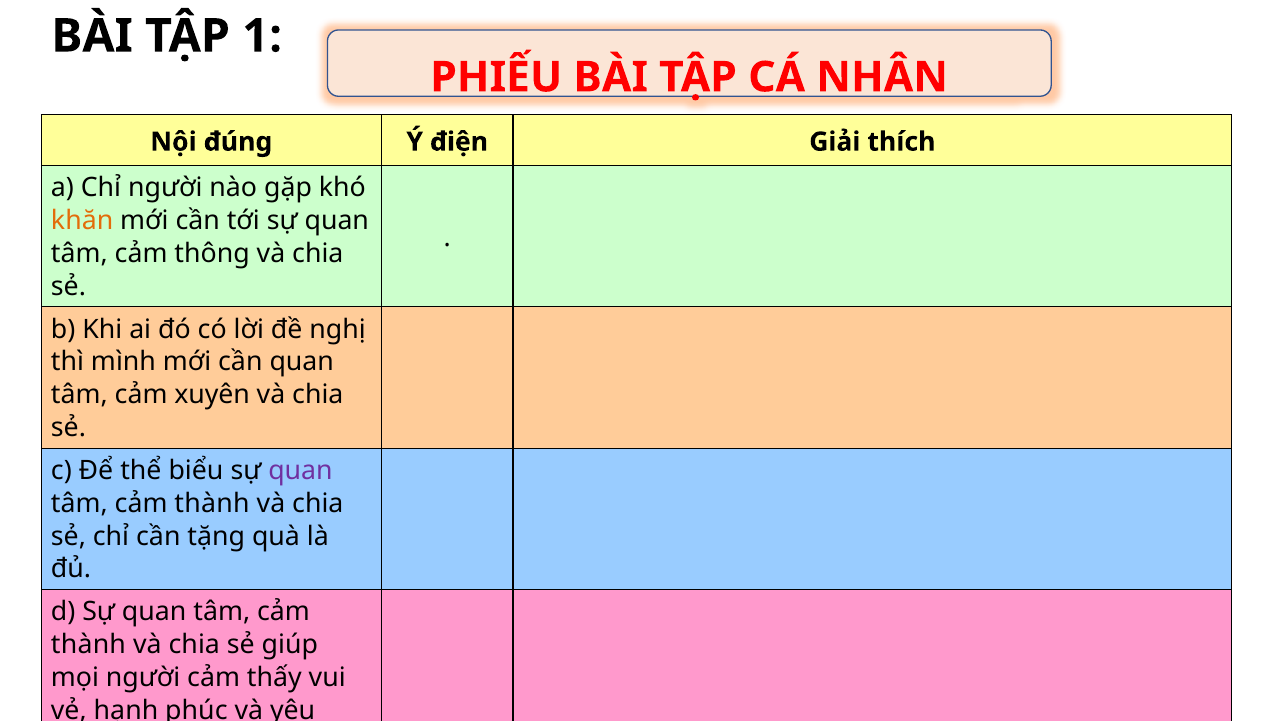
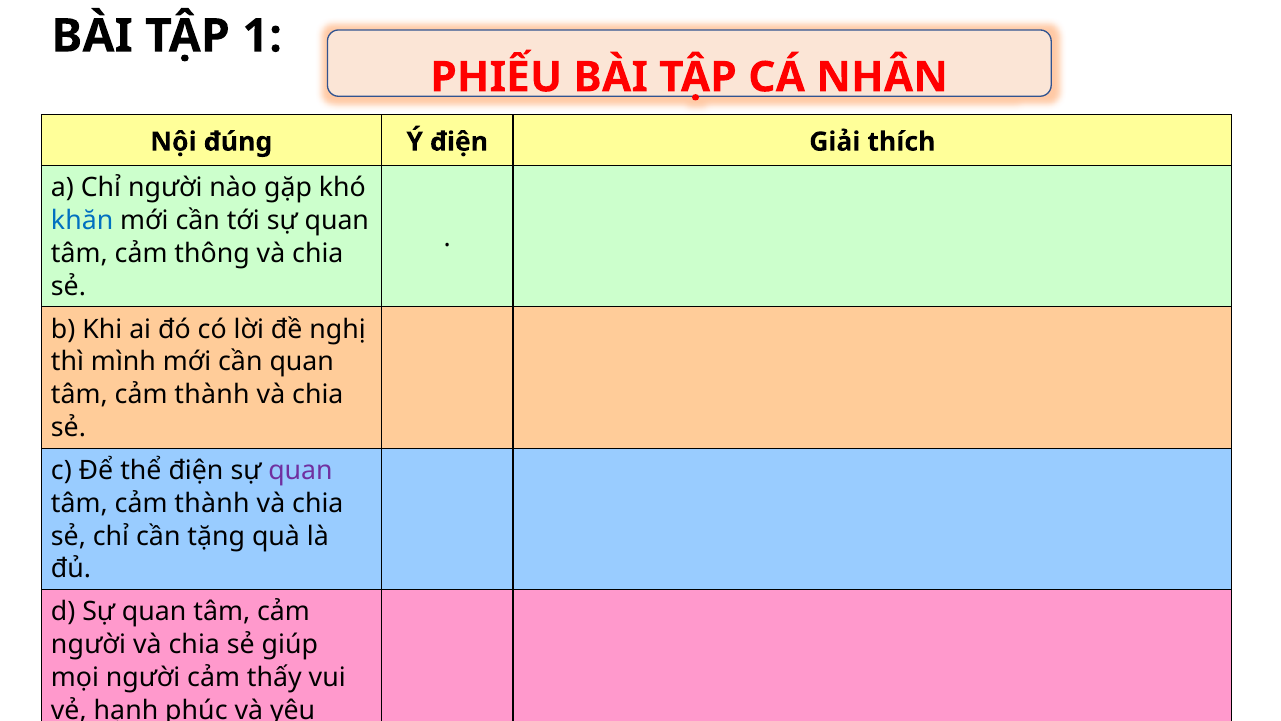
khăn colour: orange -> blue
xuyên at (212, 395): xuyên -> thành
thể biểu: biểu -> điện
thành at (88, 644): thành -> người
